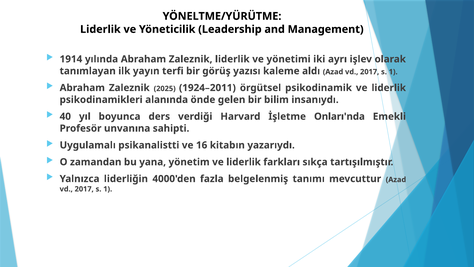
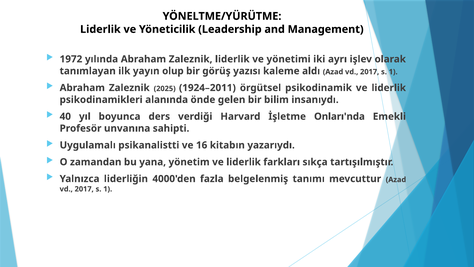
1914: 1914 -> 1972
terfi: terfi -> olup
